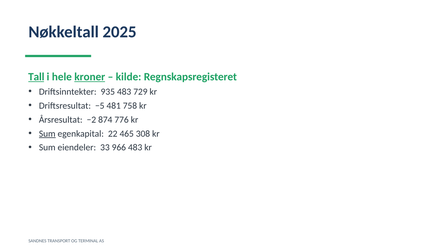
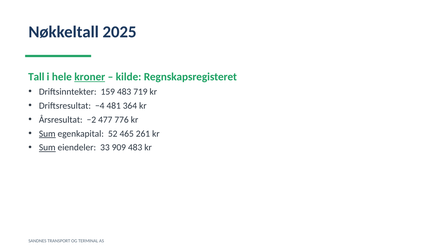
Tall underline: present -> none
935: 935 -> 159
729: 729 -> 719
−5: −5 -> −4
758: 758 -> 364
874: 874 -> 477
22: 22 -> 52
308: 308 -> 261
Sum at (47, 148) underline: none -> present
966: 966 -> 909
